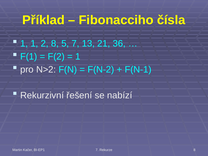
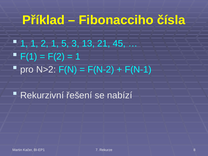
2 8: 8 -> 1
5 7: 7 -> 3
36: 36 -> 45
